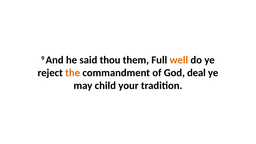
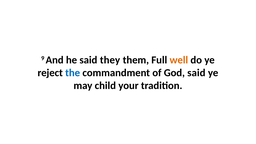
thou: thou -> they
the colour: orange -> blue
God deal: deal -> said
